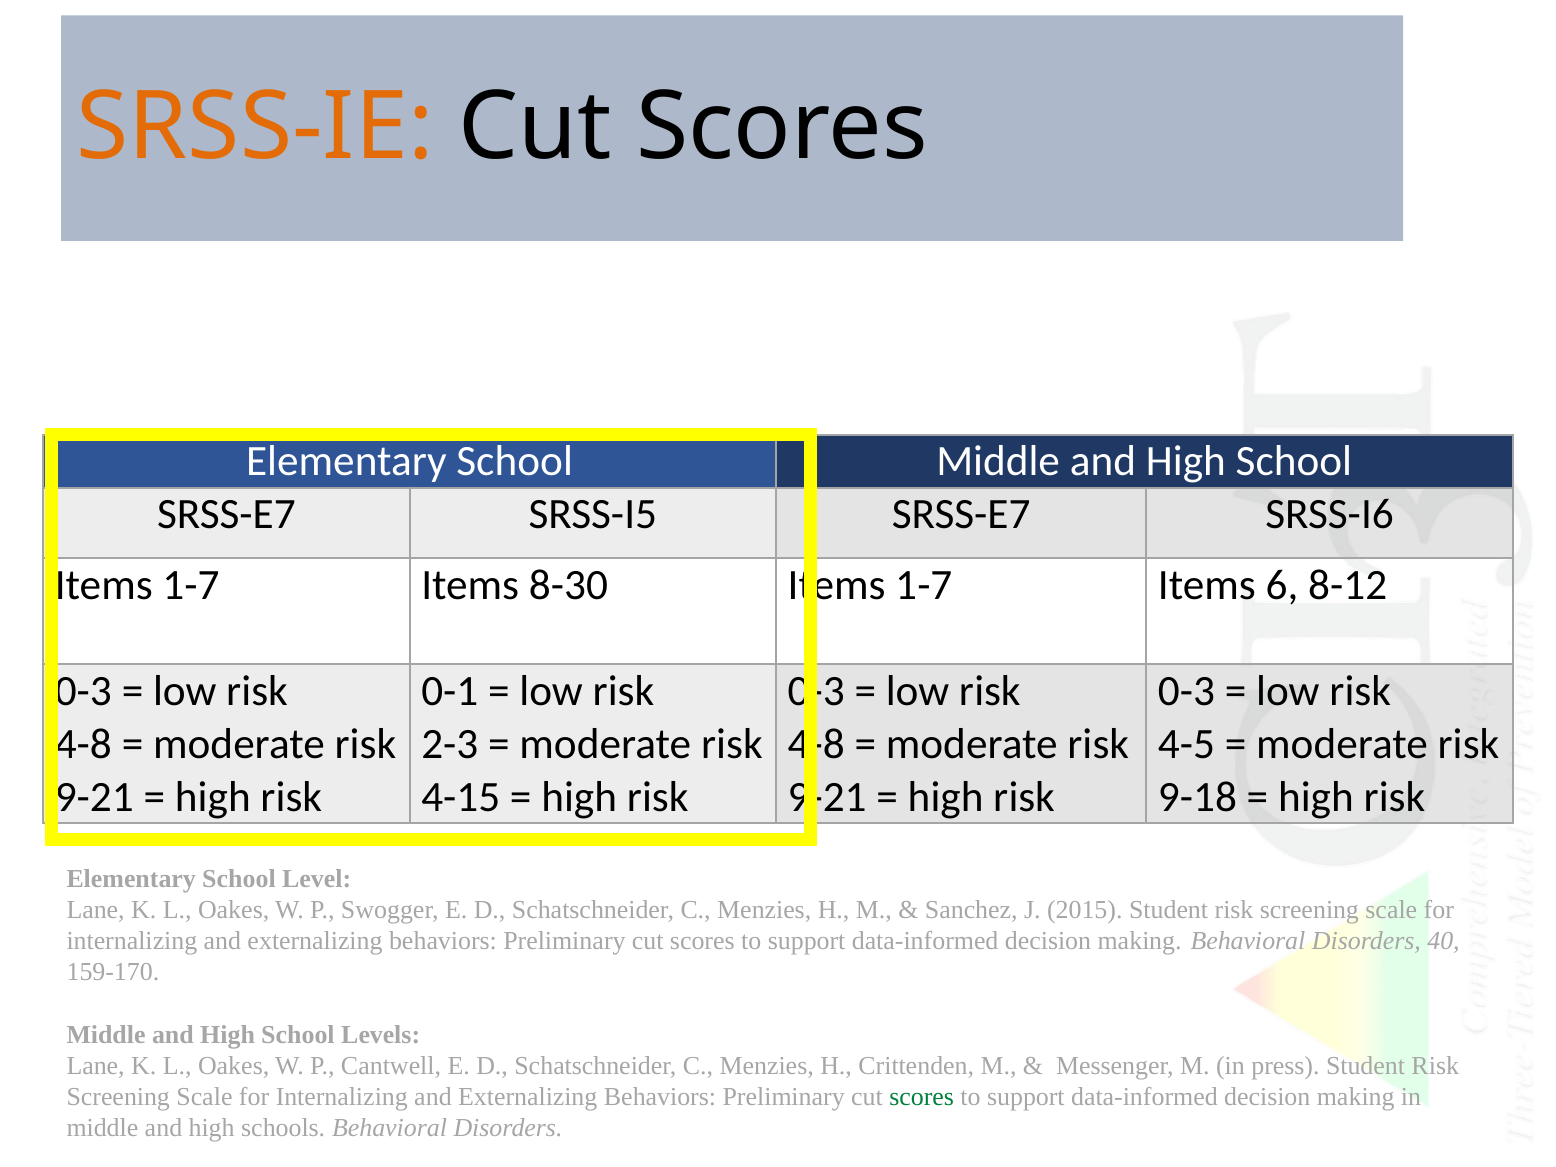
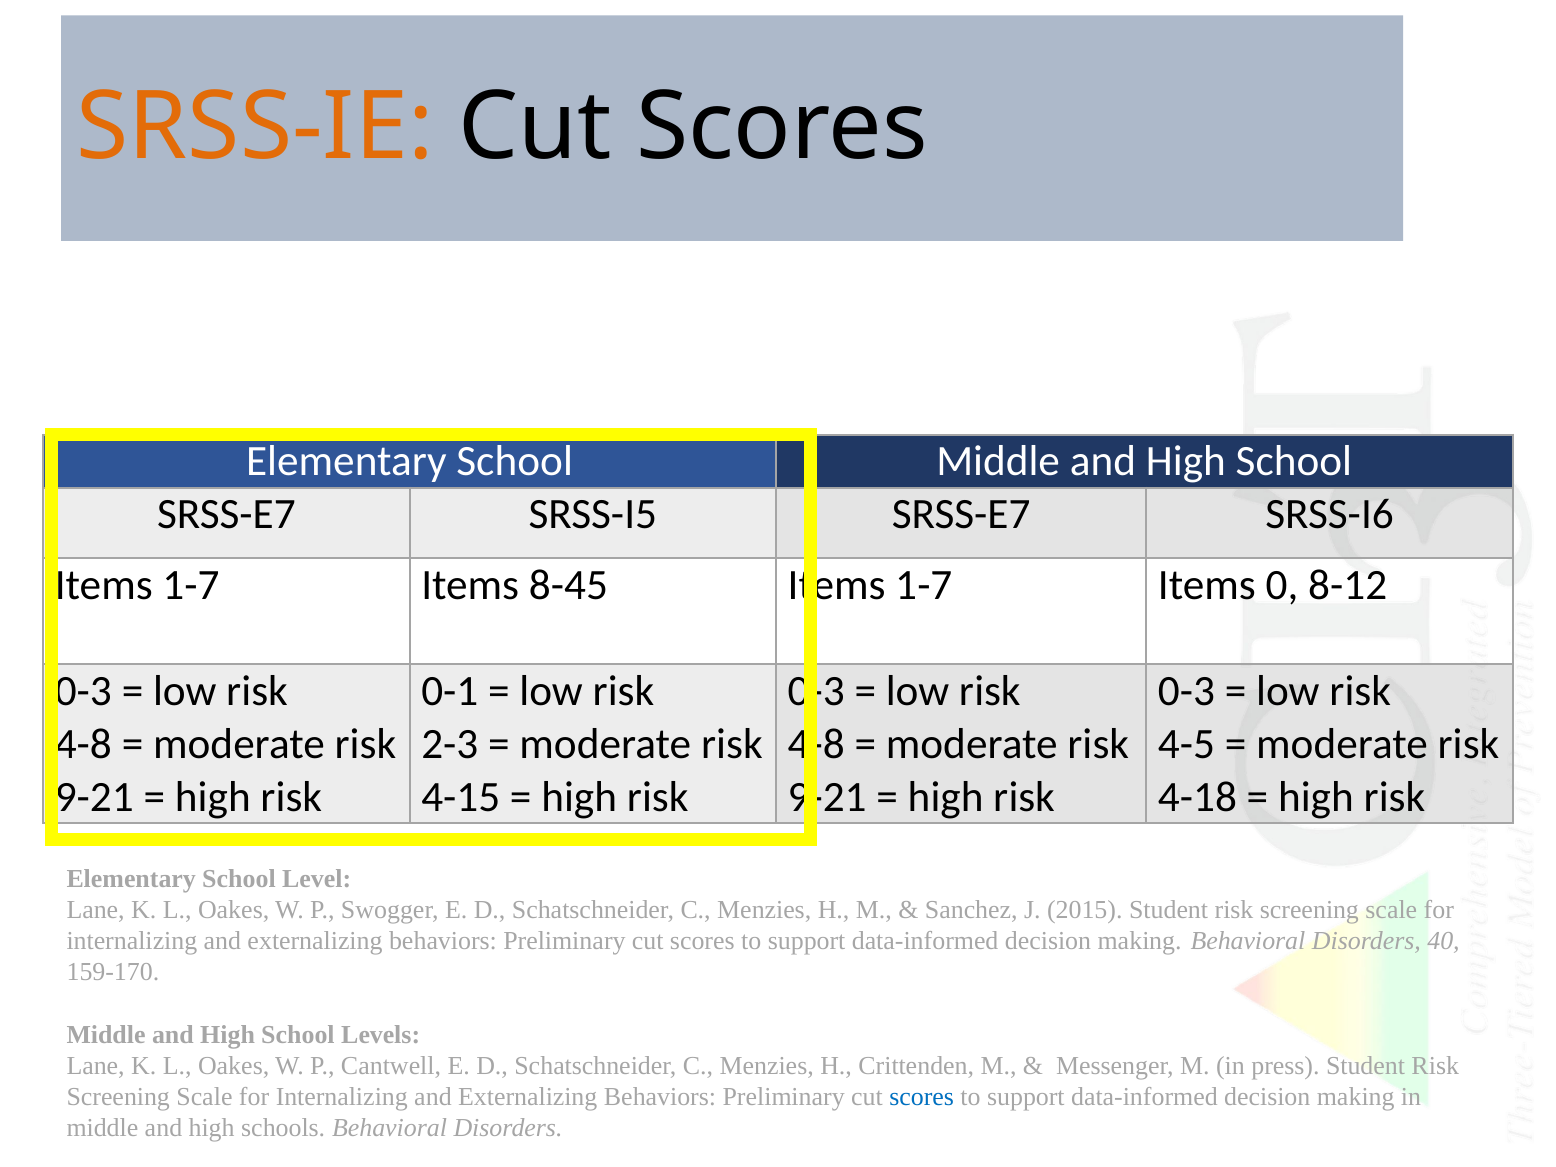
8-30: 8-30 -> 8-45
6: 6 -> 0
9-18: 9-18 -> 4-18
scores at (922, 1097) colour: green -> blue
